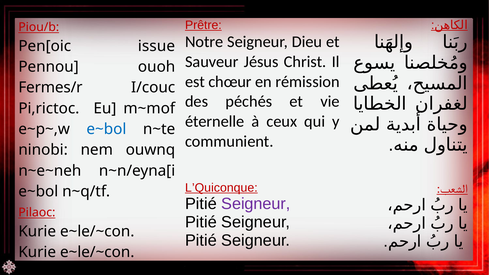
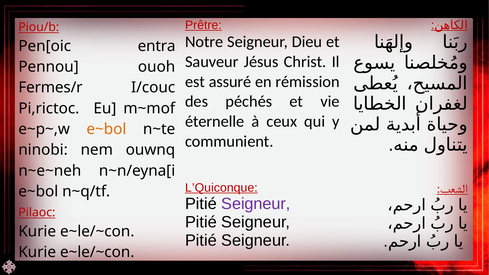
issue: issue -> entra
chœur: chœur -> assuré
e~bol at (106, 129) colour: blue -> orange
